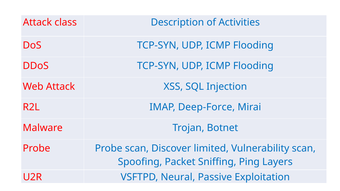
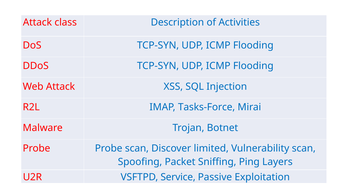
Deep-Force: Deep-Force -> Tasks-Force
Neural: Neural -> Service
